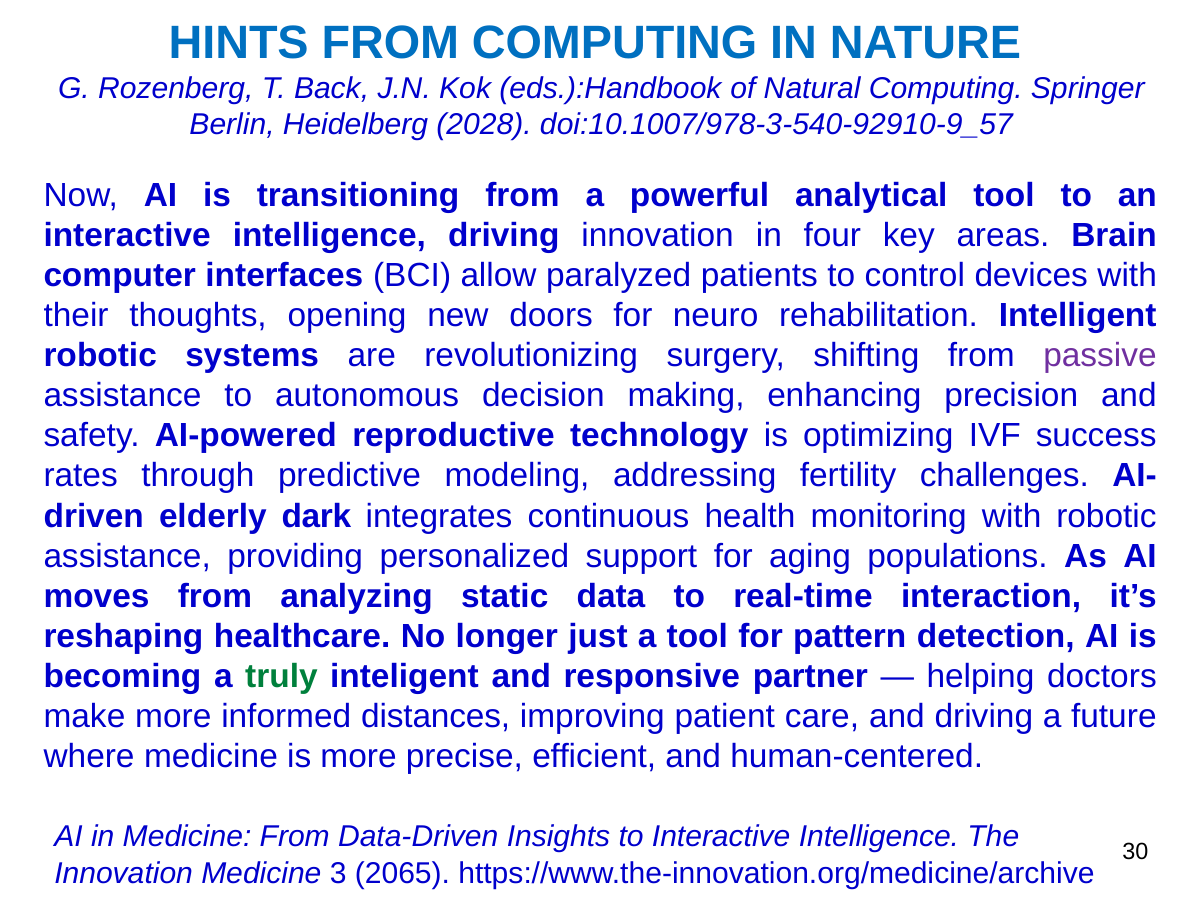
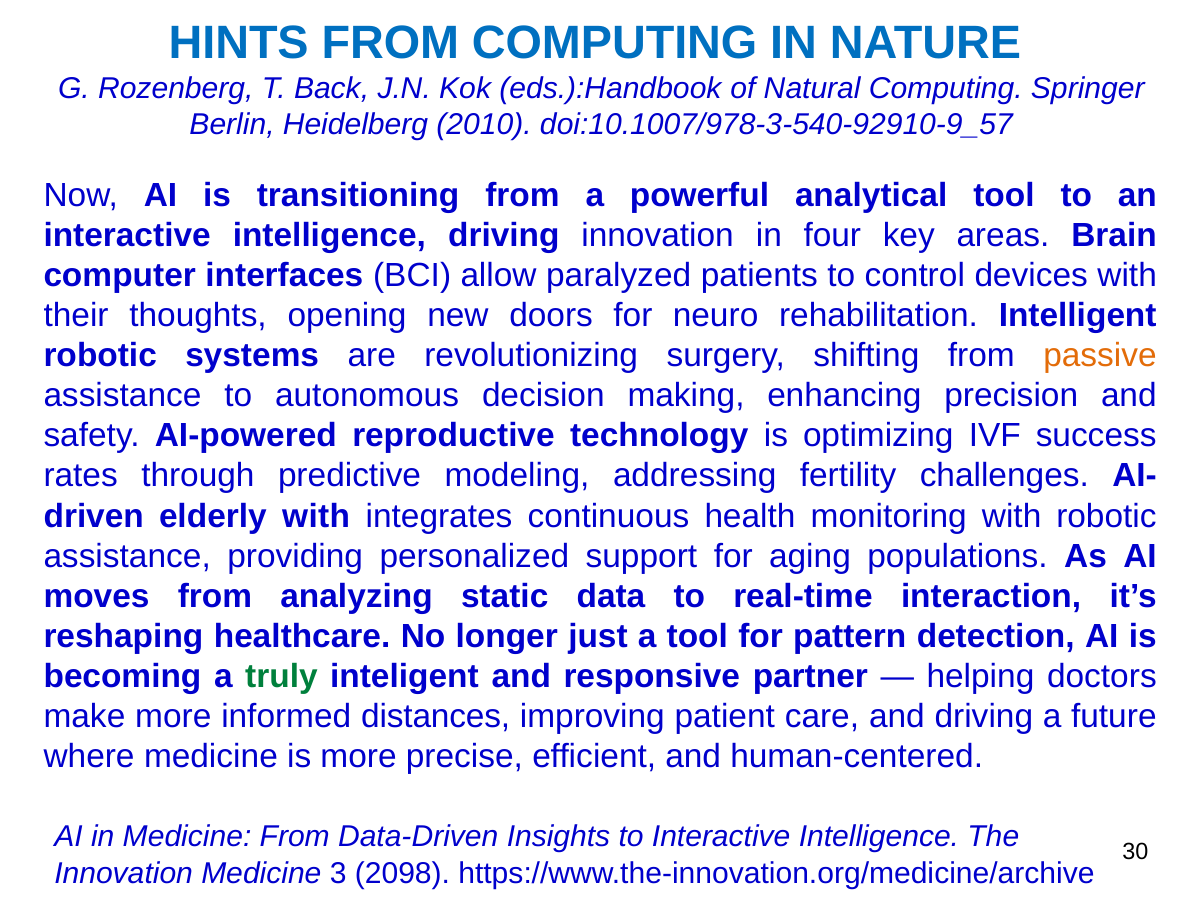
2028: 2028 -> 2010
passive colour: purple -> orange
elderly dark: dark -> with
2065: 2065 -> 2098
